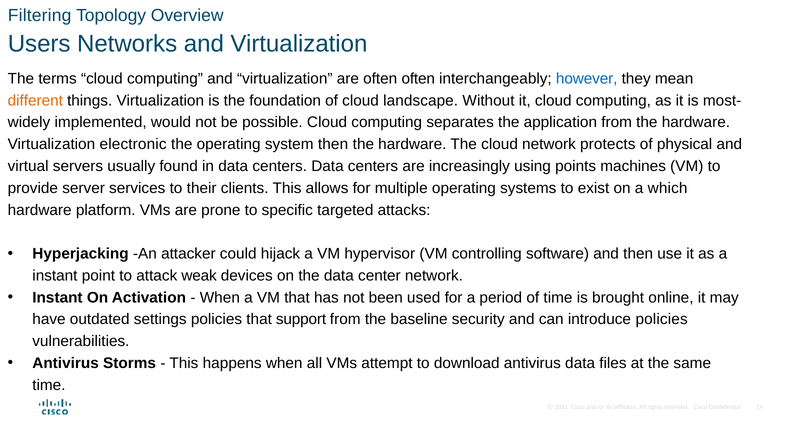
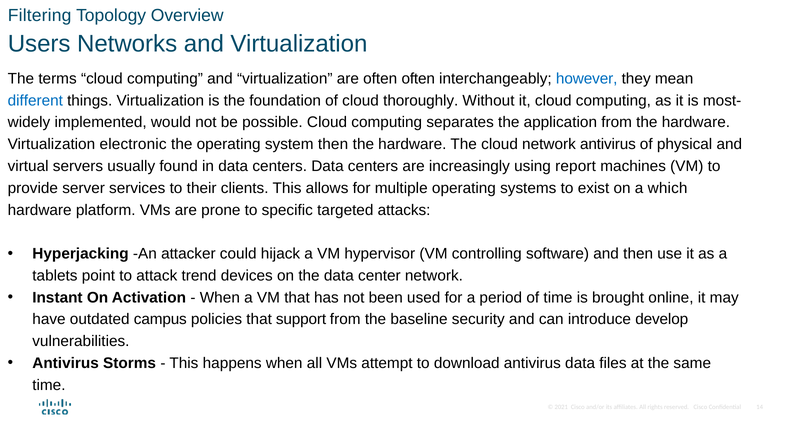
different colour: orange -> blue
landscape: landscape -> thoroughly
network protects: protects -> antivirus
points: points -> report
instant at (55, 276): instant -> tablets
weak: weak -> trend
settings: settings -> campus
introduce policies: policies -> develop
